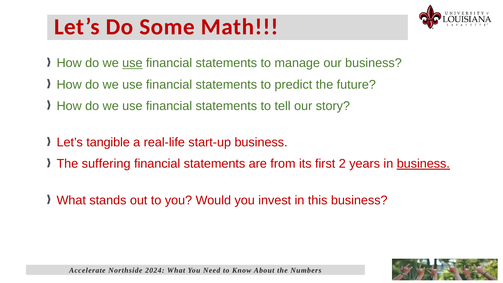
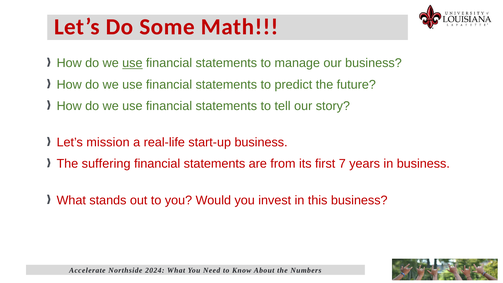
tangible: tangible -> mission
2: 2 -> 7
business at (423, 164) underline: present -> none
